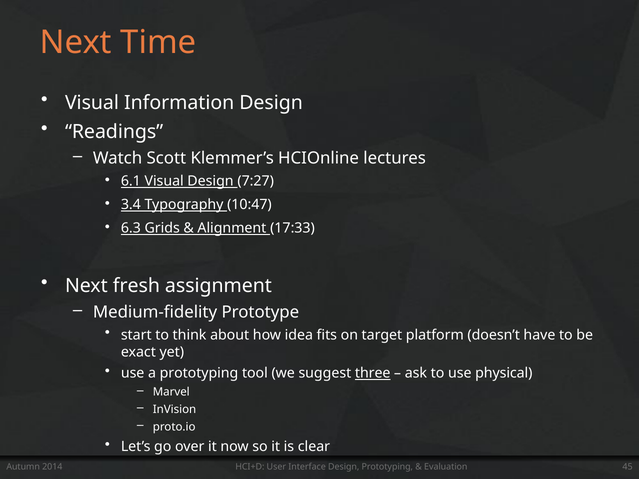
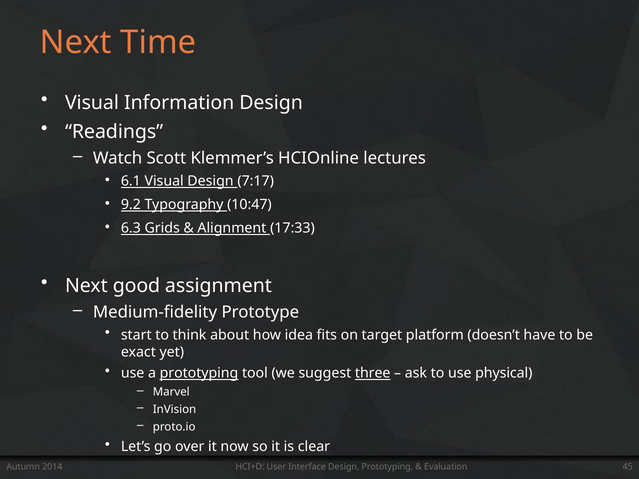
7:27: 7:27 -> 7:17
3.4: 3.4 -> 9.2
fresh: fresh -> good
prototyping at (199, 373) underline: none -> present
